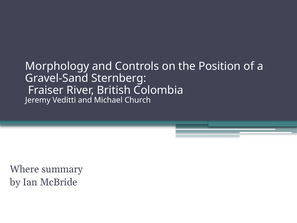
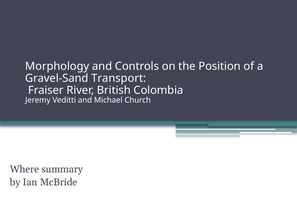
Sternberg: Sternberg -> Transport
